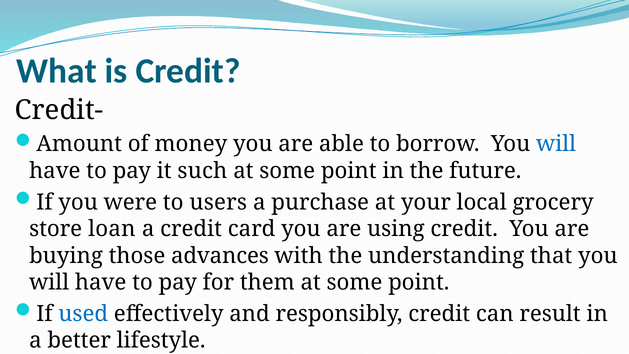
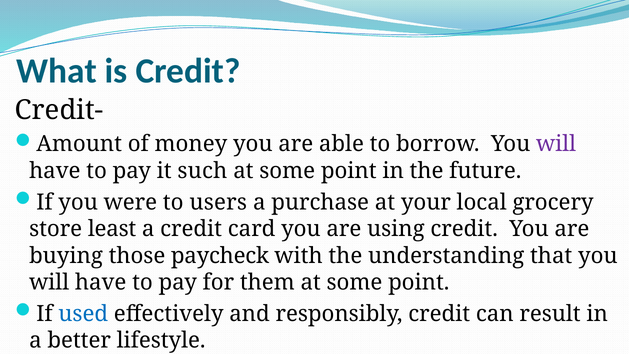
will at (556, 144) colour: blue -> purple
loan: loan -> least
advances: advances -> paycheck
